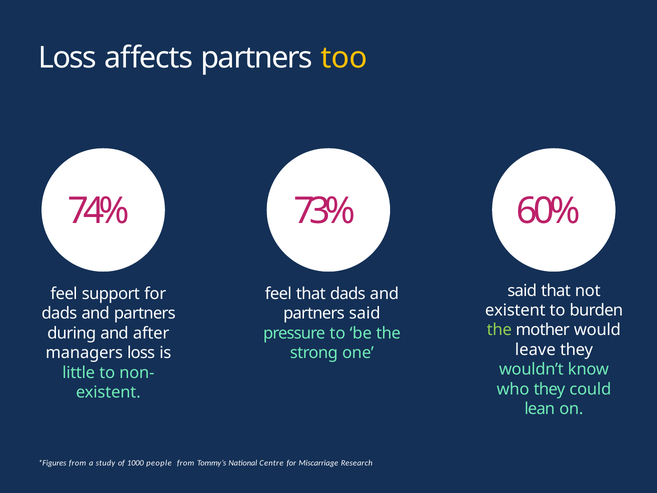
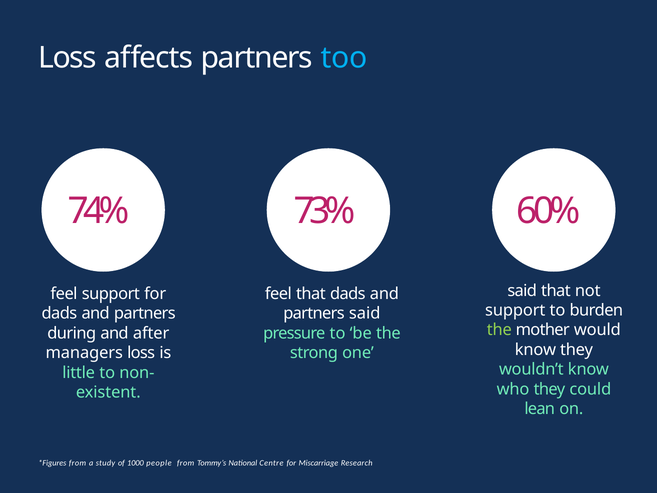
too colour: yellow -> light blue
existent at (515, 310): existent -> support
leave at (535, 350): leave -> know
